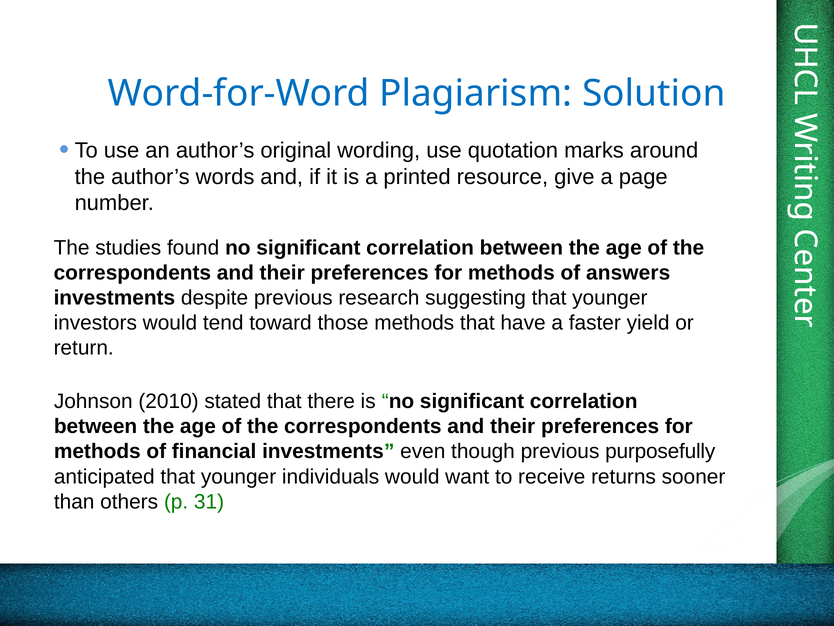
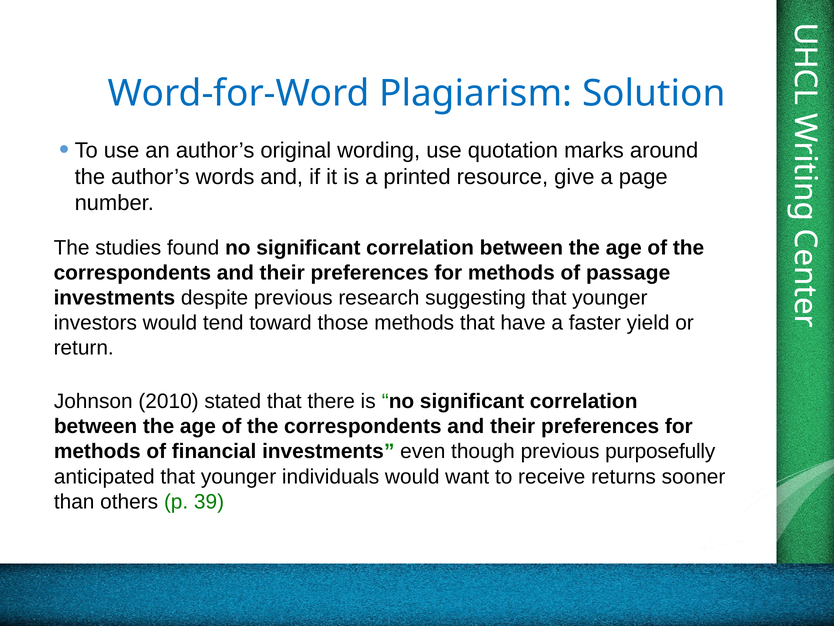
answers: answers -> passage
31: 31 -> 39
